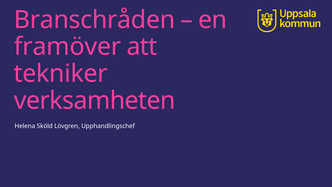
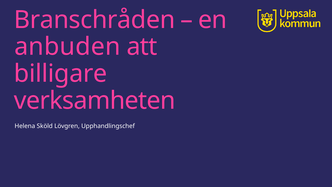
framöver: framöver -> anbuden
tekniker: tekniker -> billigare
